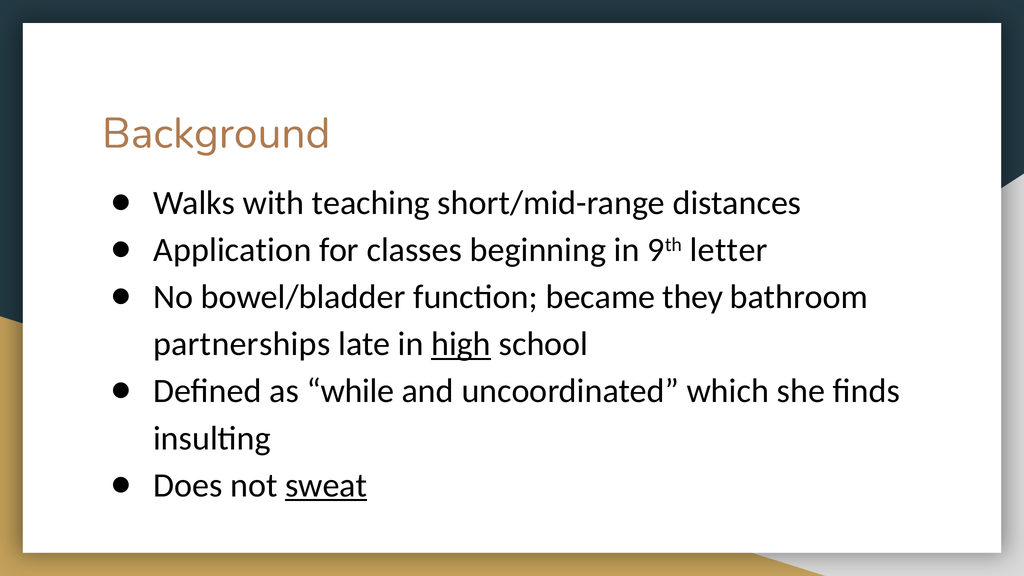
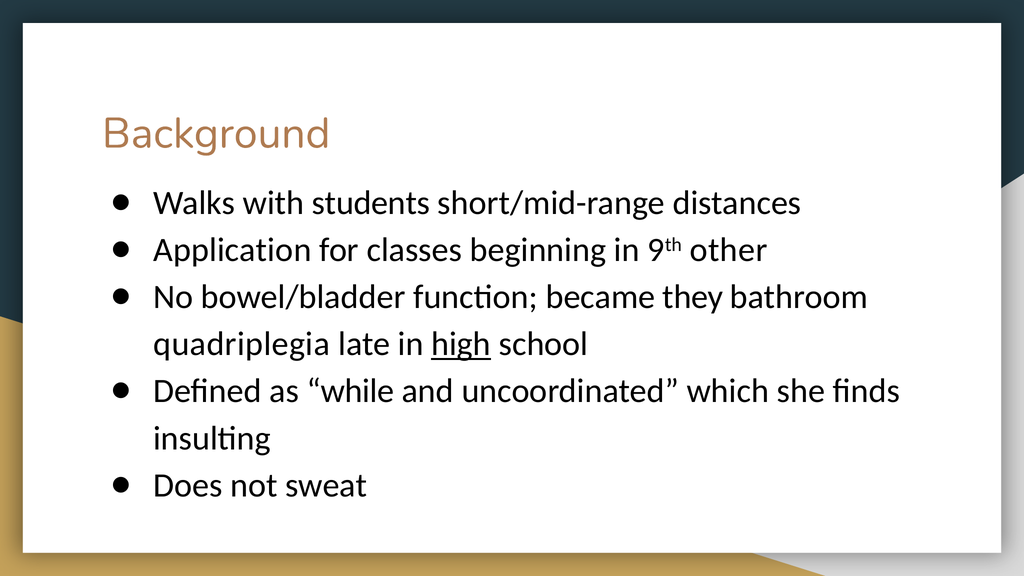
teaching: teaching -> students
letter: letter -> other
partnerships: partnerships -> quadriplegia
sweat underline: present -> none
